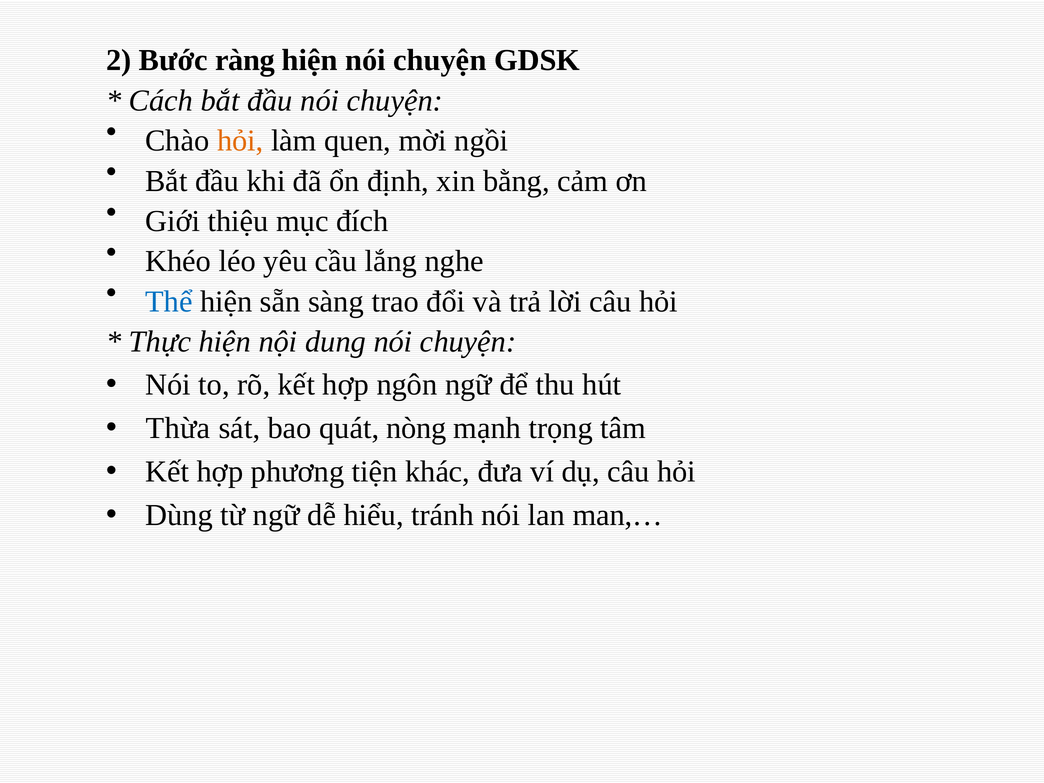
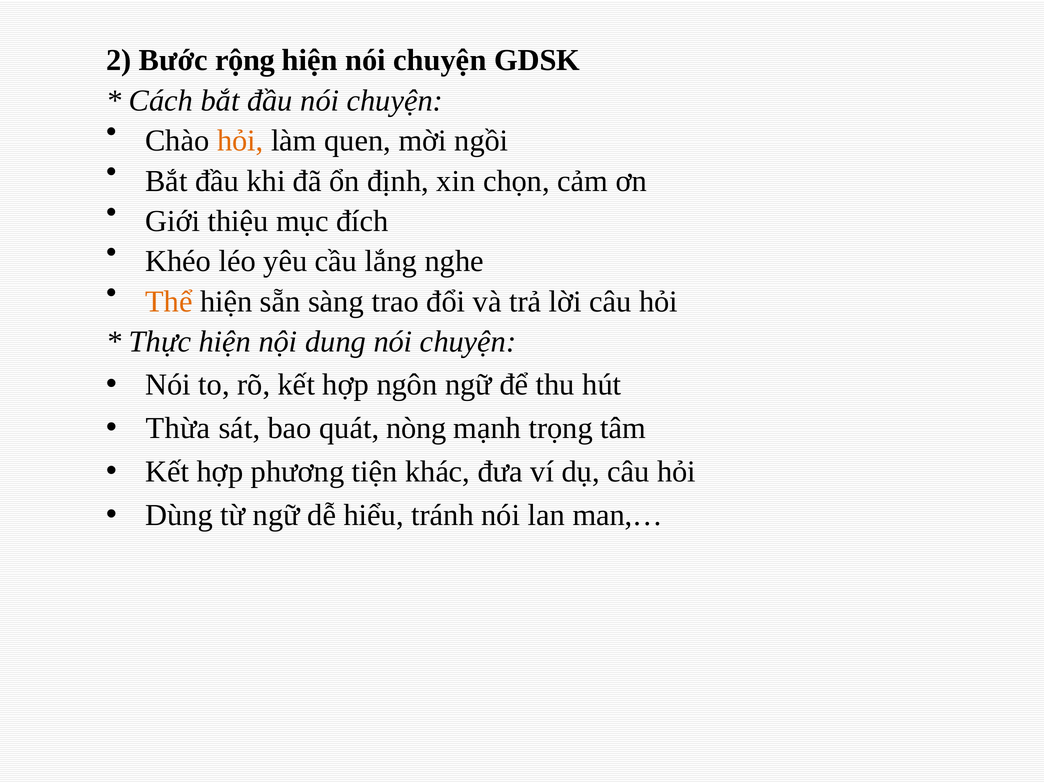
ràng: ràng -> rộng
bằng: bằng -> chọn
Thể colour: blue -> orange
